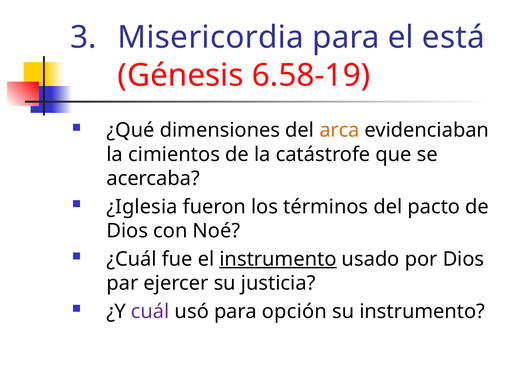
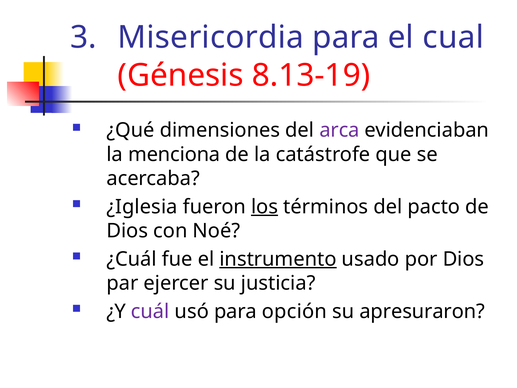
está: está -> cual
6.58-19: 6.58-19 -> 8.13-19
arca colour: orange -> purple
cimientos: cimientos -> menciona
los underline: none -> present
su instrumento: instrumento -> apresuraron
